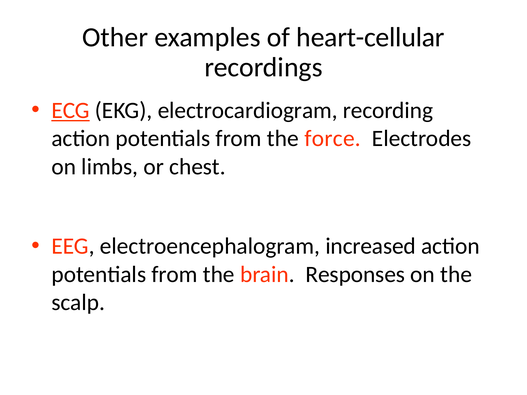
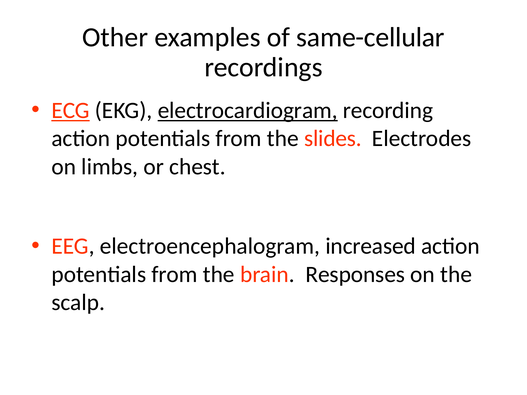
heart-cellular: heart-cellular -> same-cellular
electrocardiogram underline: none -> present
force: force -> slides
